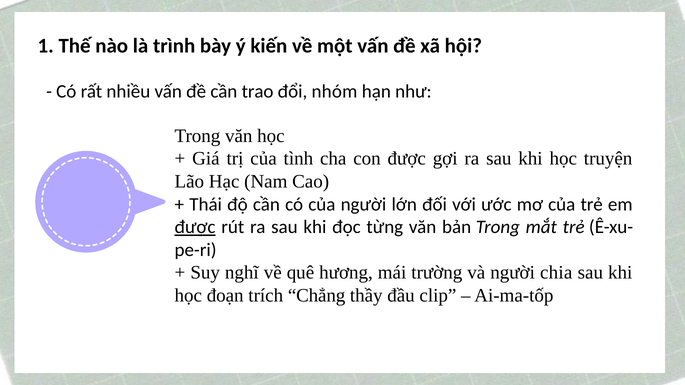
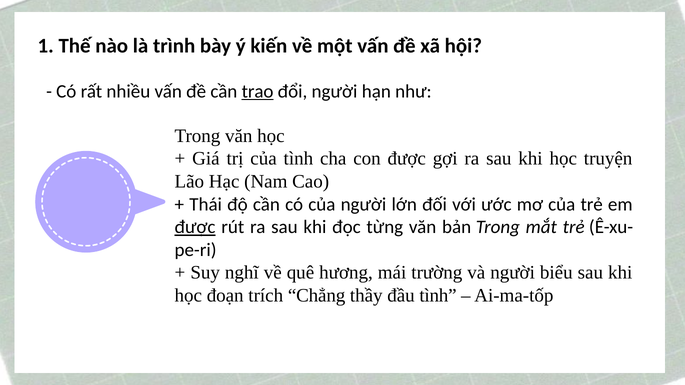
trao underline: none -> present
đổi nhóm: nhóm -> người
chia: chia -> biểu
đầu clip: clip -> tình
